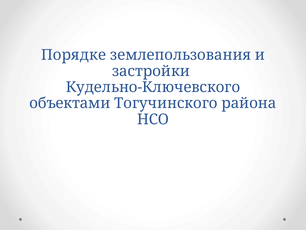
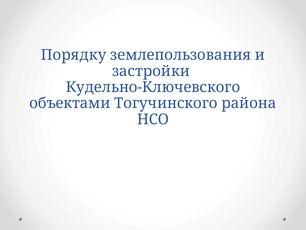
Порядке: Порядке -> Порядку
